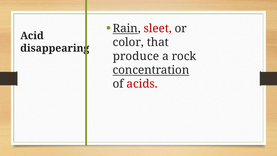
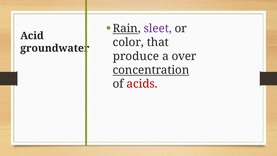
sleet colour: red -> purple
disappearing: disappearing -> groundwater
rock: rock -> over
